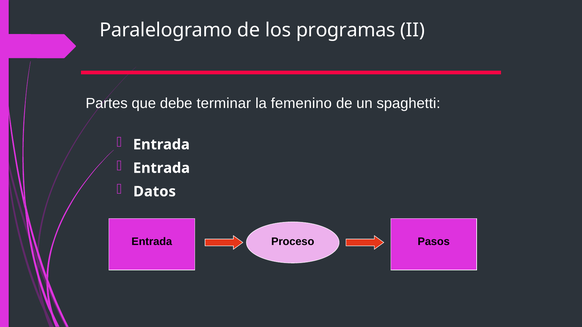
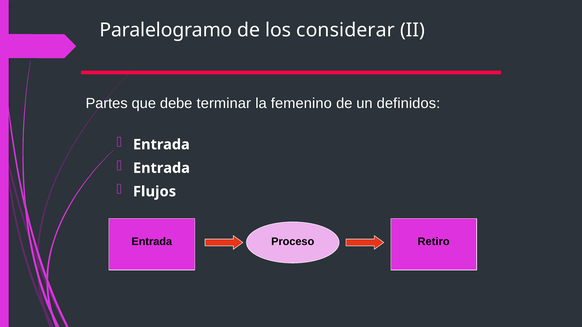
programas: programas -> considerar
spaghetti: spaghetti -> definidos
Datos: Datos -> Flujos
Pasos: Pasos -> Retiro
